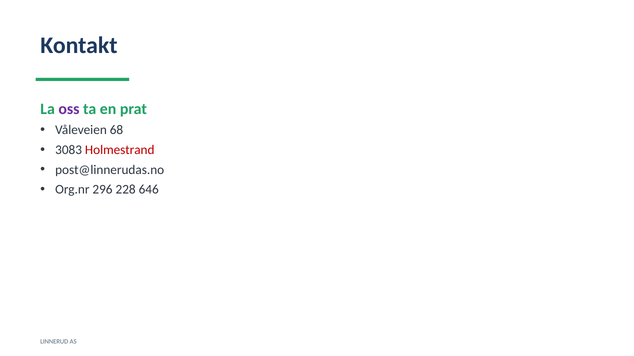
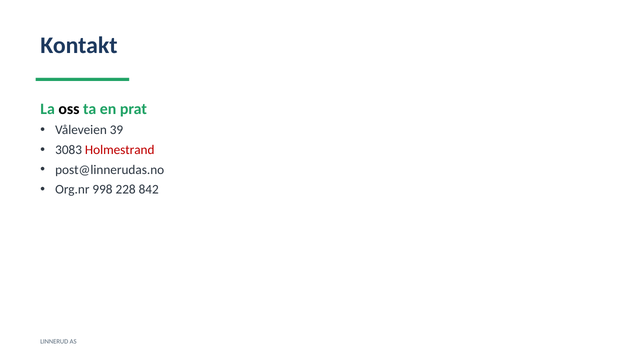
oss colour: purple -> black
68: 68 -> 39
296: 296 -> 998
646: 646 -> 842
